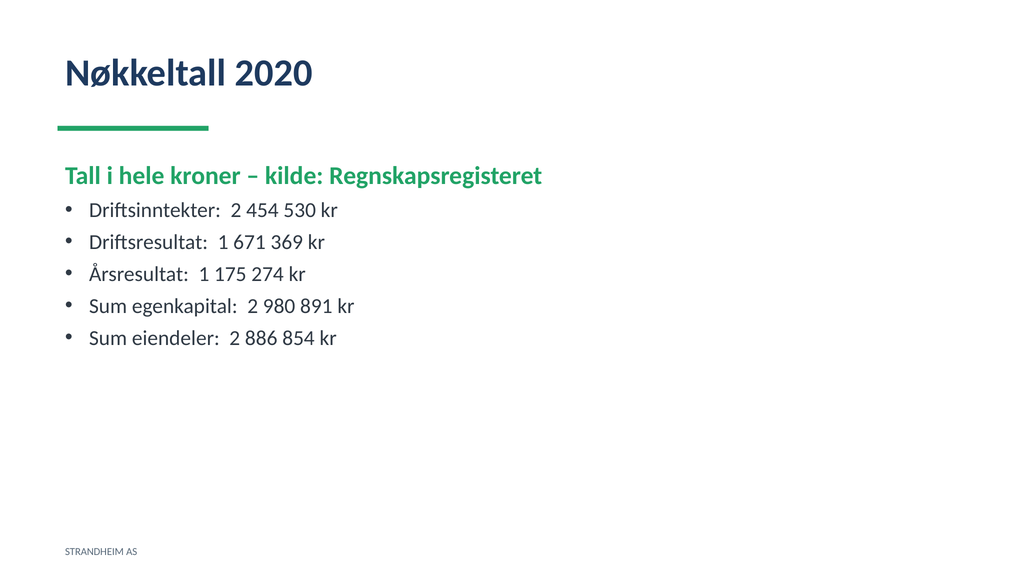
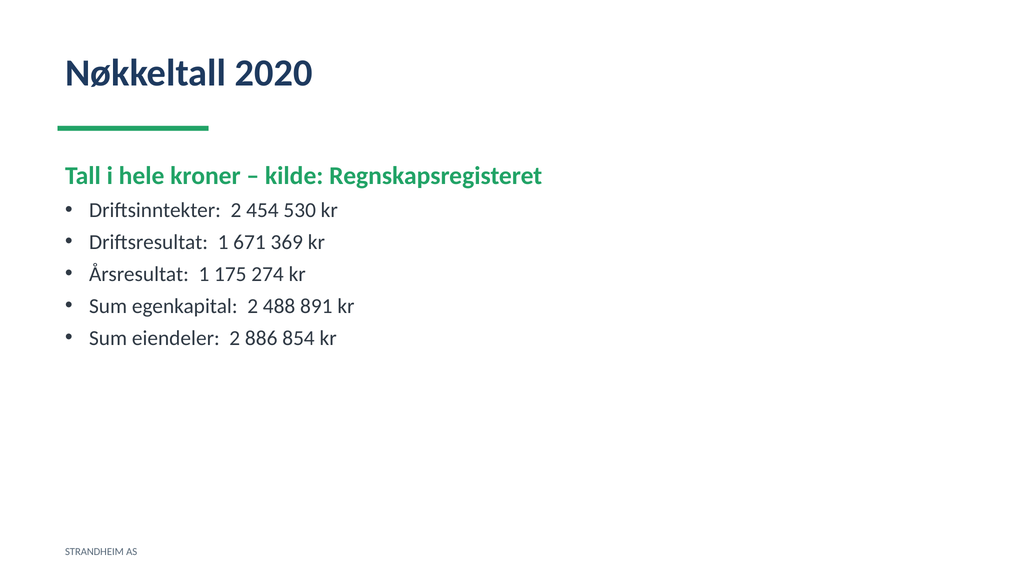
980: 980 -> 488
